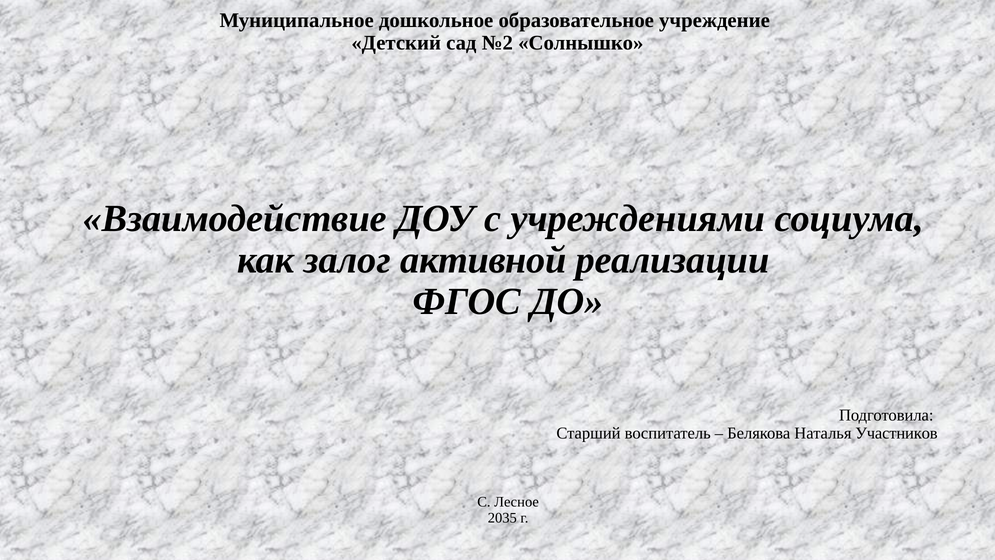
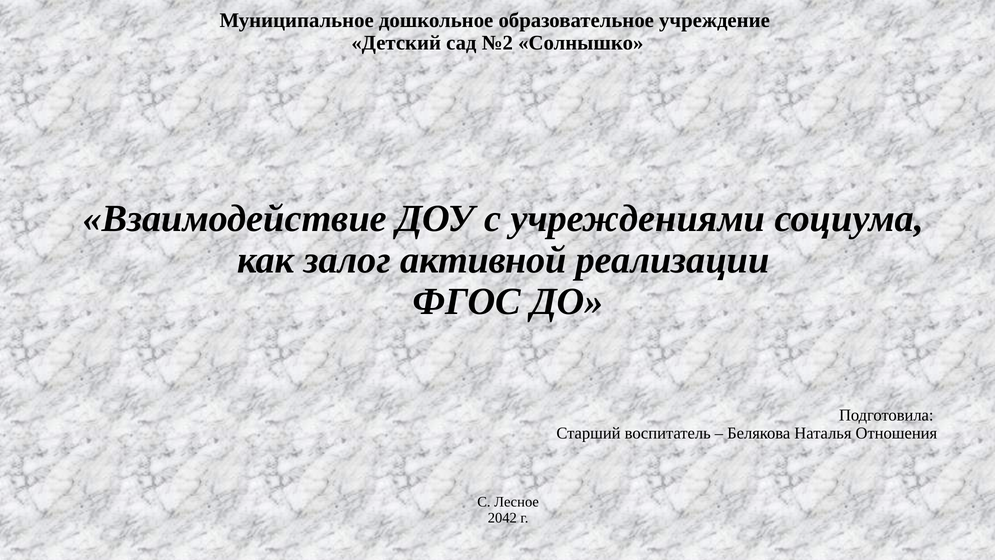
Участников: Участников -> Отношения
2035: 2035 -> 2042
